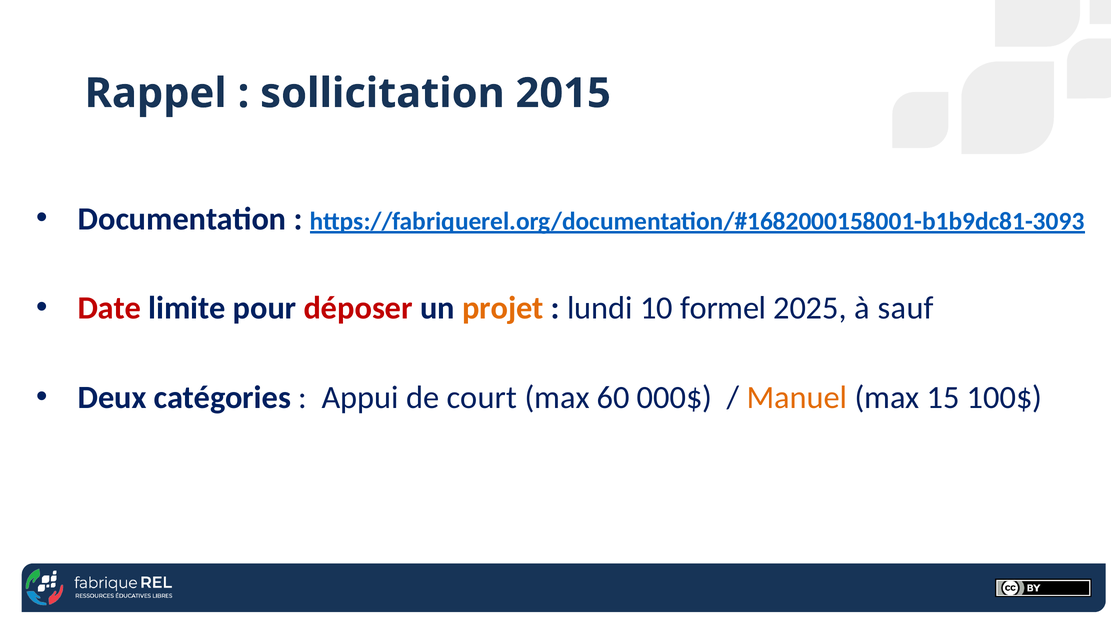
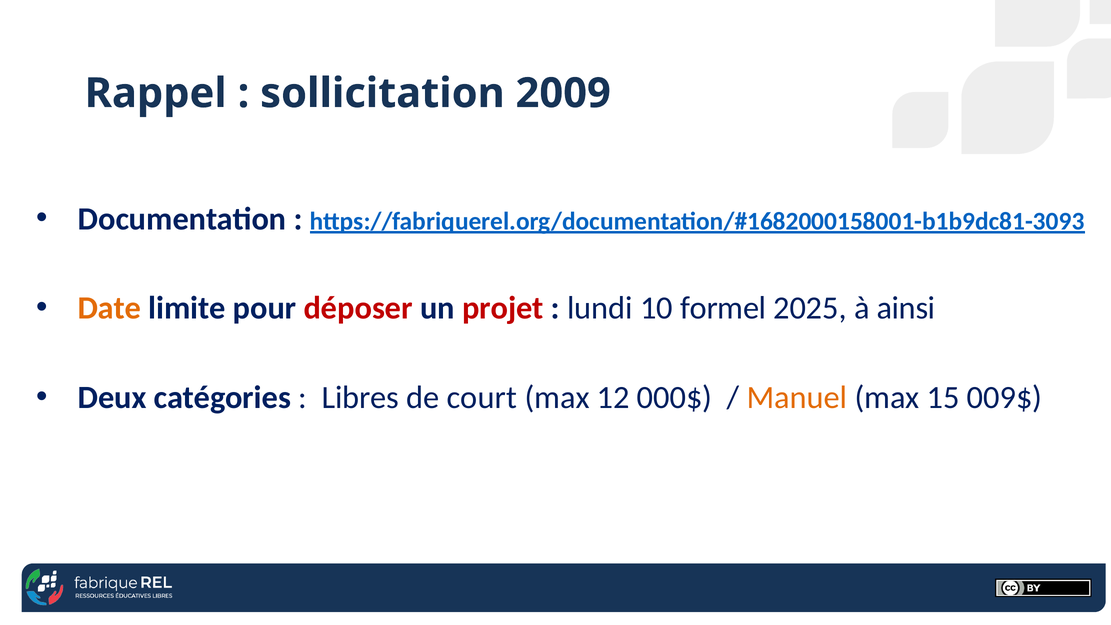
2015: 2015 -> 2009
Date colour: red -> orange
projet colour: orange -> red
sauf: sauf -> ainsi
Appui: Appui -> Libres
60: 60 -> 12
100$: 100$ -> 009$
